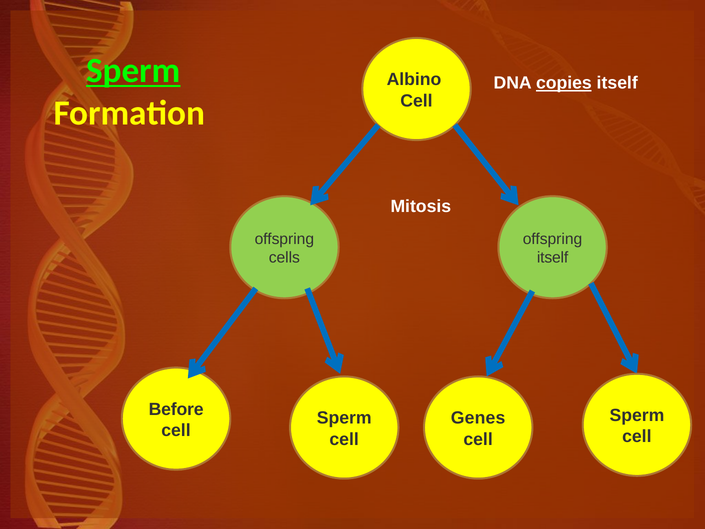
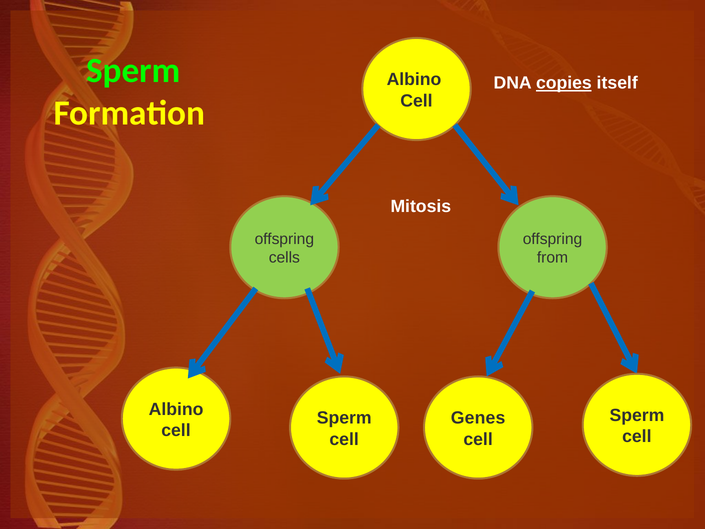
Sperm at (133, 71) underline: present -> none
itself at (553, 258): itself -> from
Before at (176, 409): Before -> Albino
